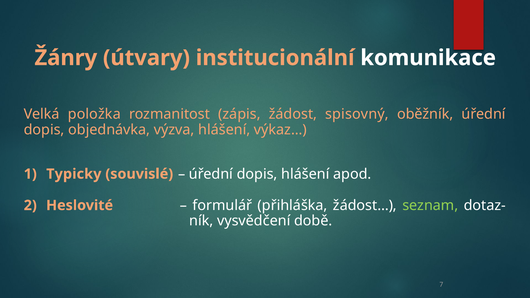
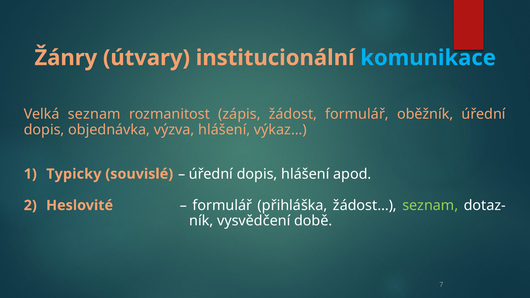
komunikace colour: white -> light blue
Velká položka: položka -> seznam
žádost spisovný: spisovný -> formulář
